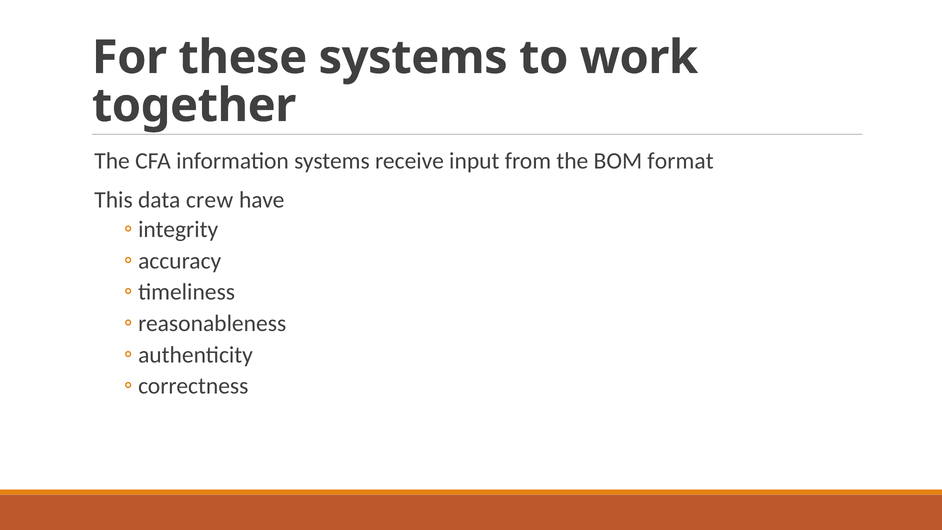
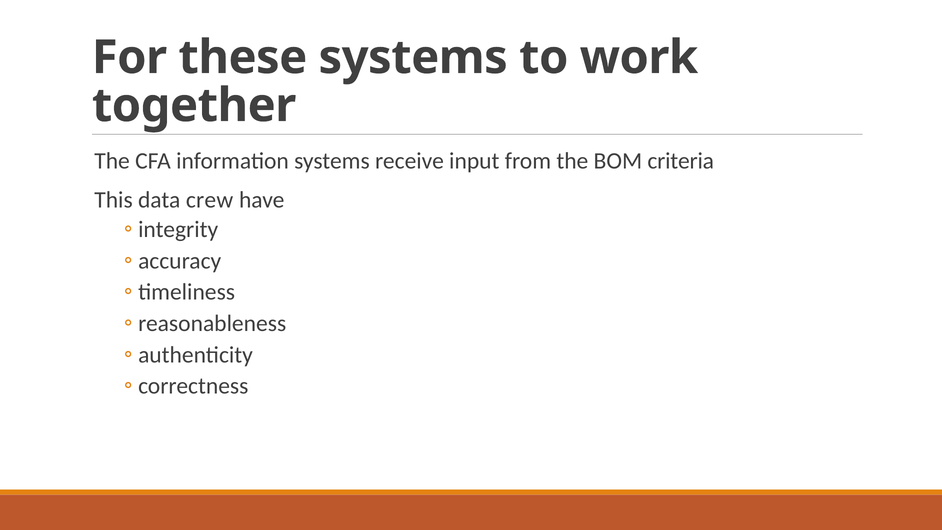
format: format -> criteria
